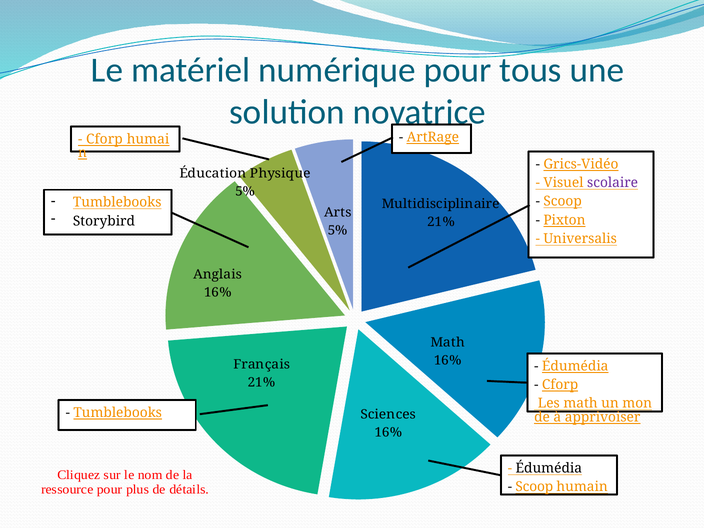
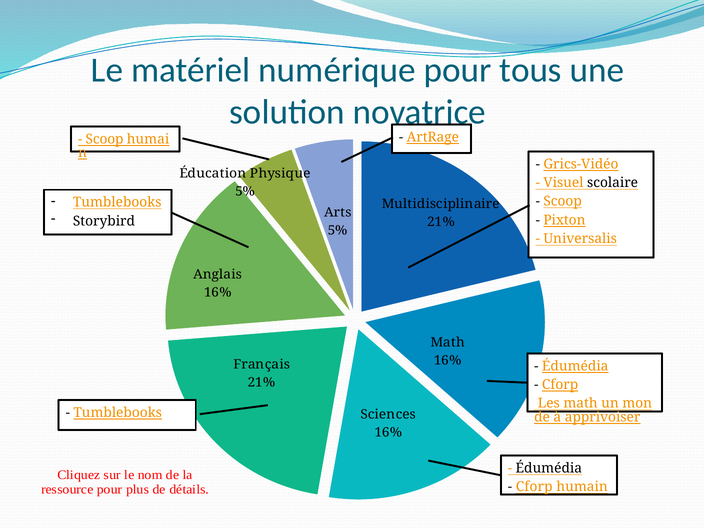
Cforp at (104, 139): Cforp -> Scoop
scolaire colour: purple -> black
Scoop at (534, 487): Scoop -> Cforp
